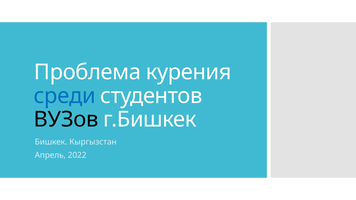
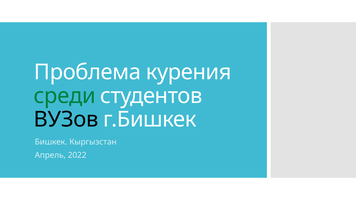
среди colour: blue -> green
